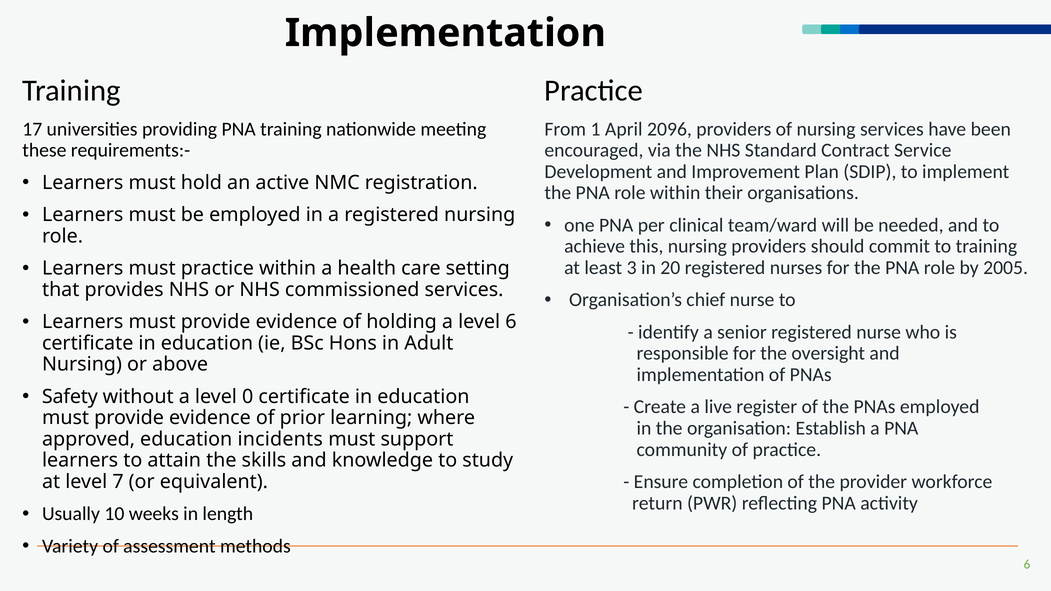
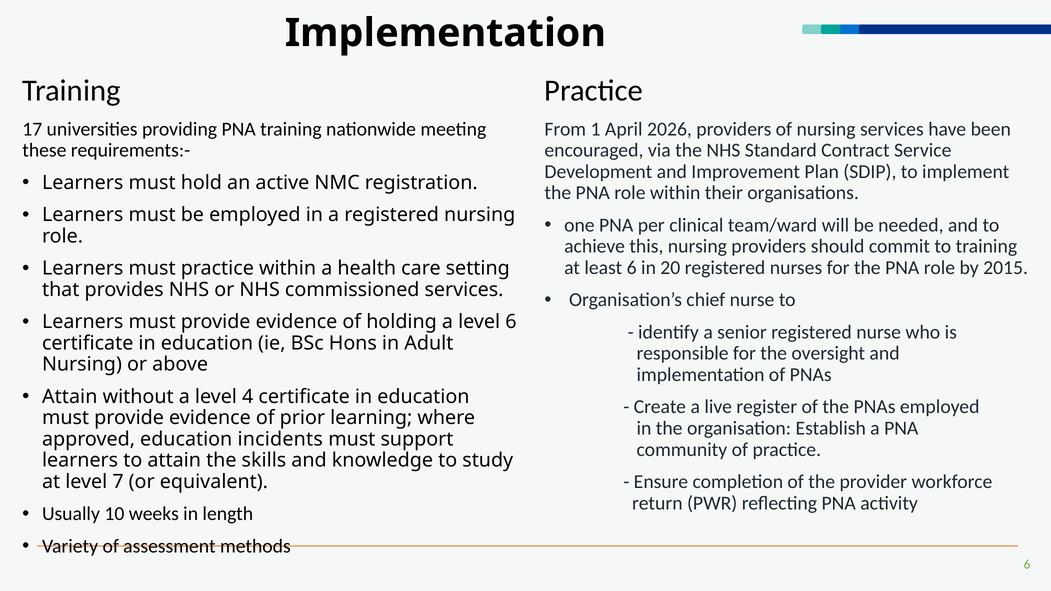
2096: 2096 -> 2026
least 3: 3 -> 6
2005: 2005 -> 2015
Safety at (70, 397): Safety -> Attain
0: 0 -> 4
